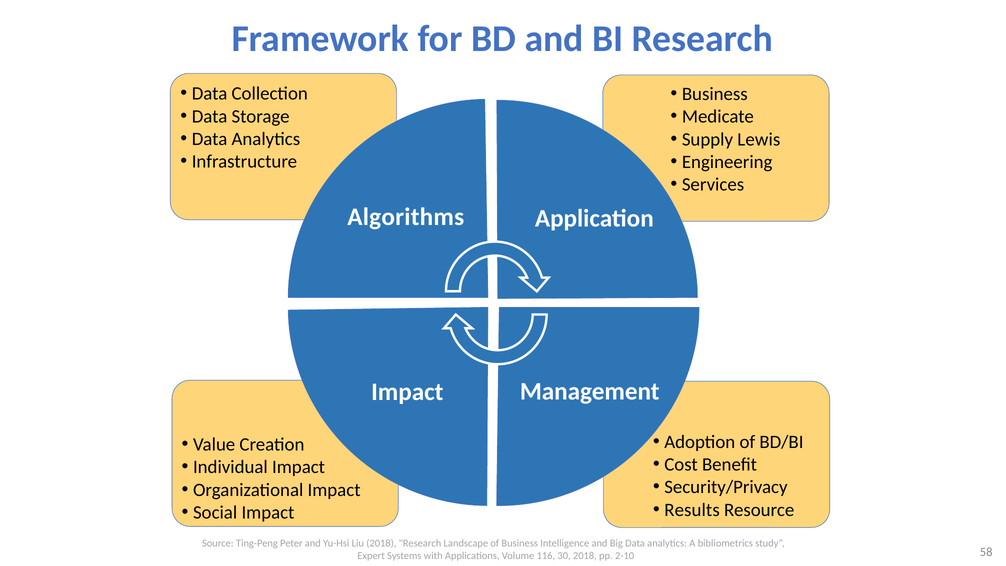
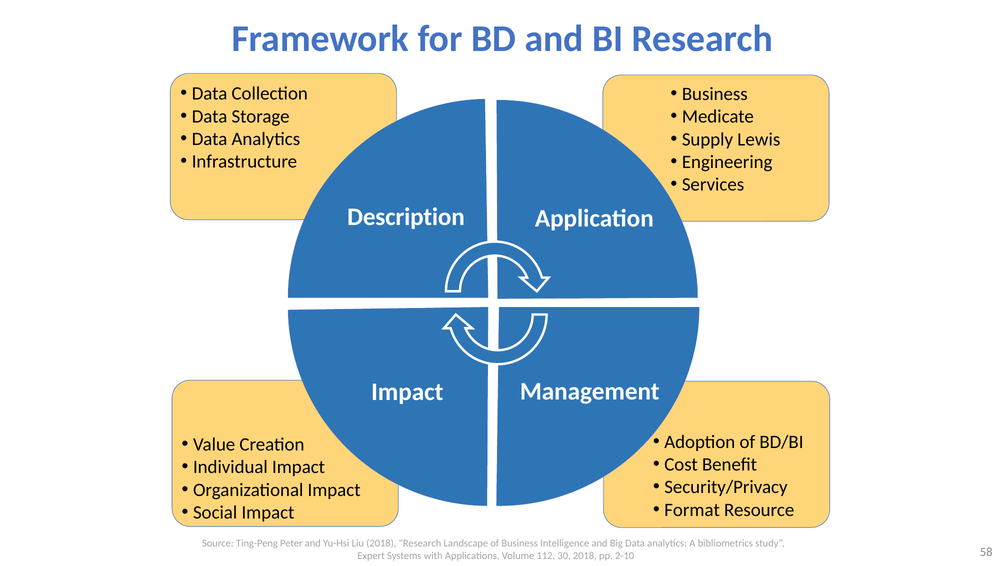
Algorithms: Algorithms -> Description
Results: Results -> Format
116: 116 -> 112
